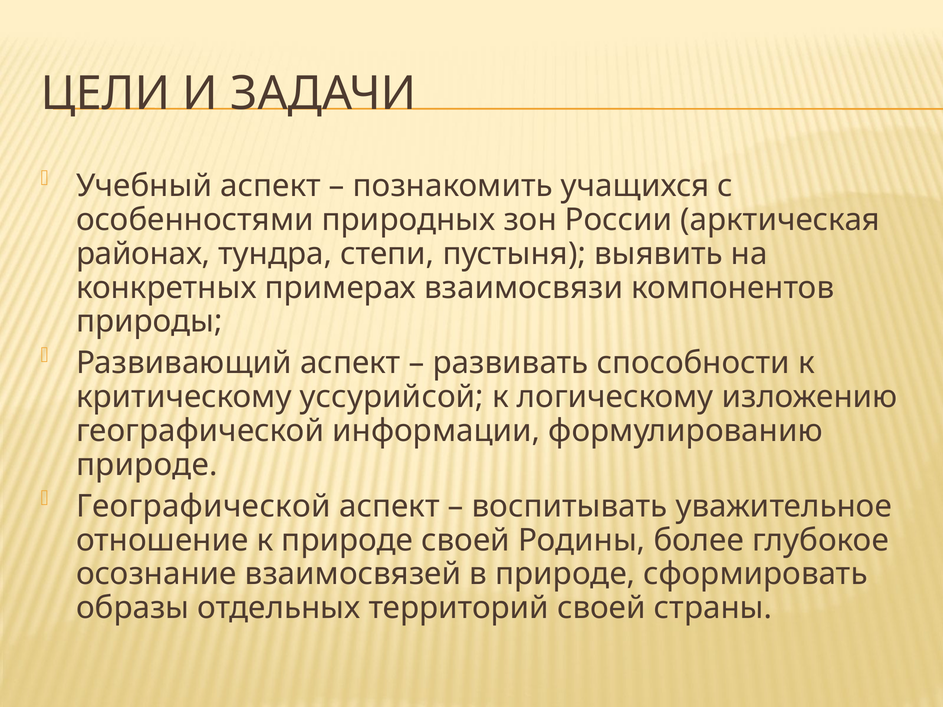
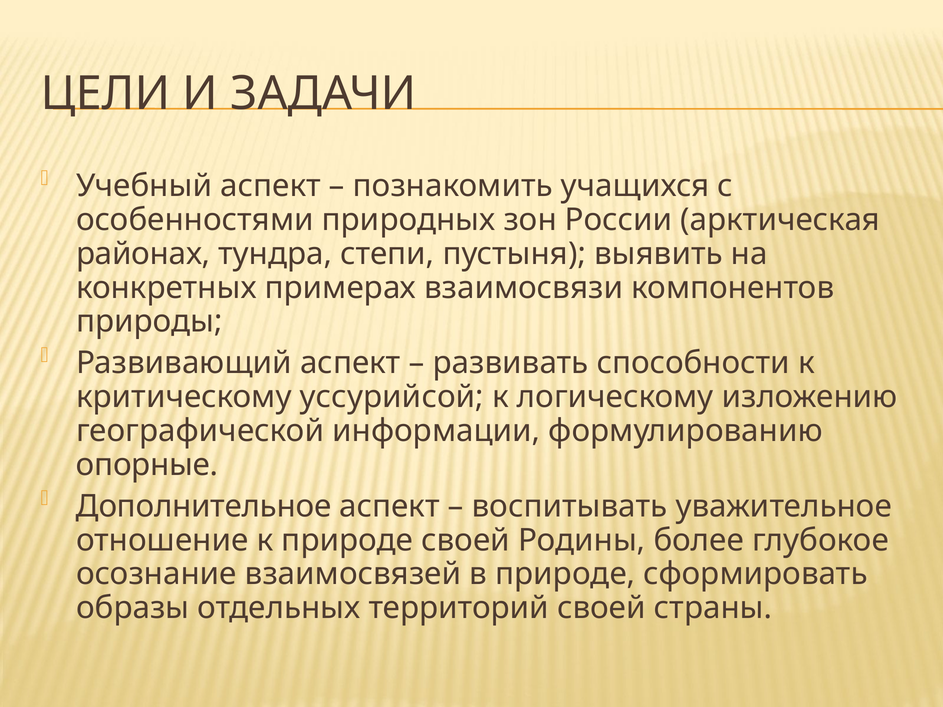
природе at (147, 465): природе -> опорные
Географической at (203, 506): Географической -> Дополнительное
